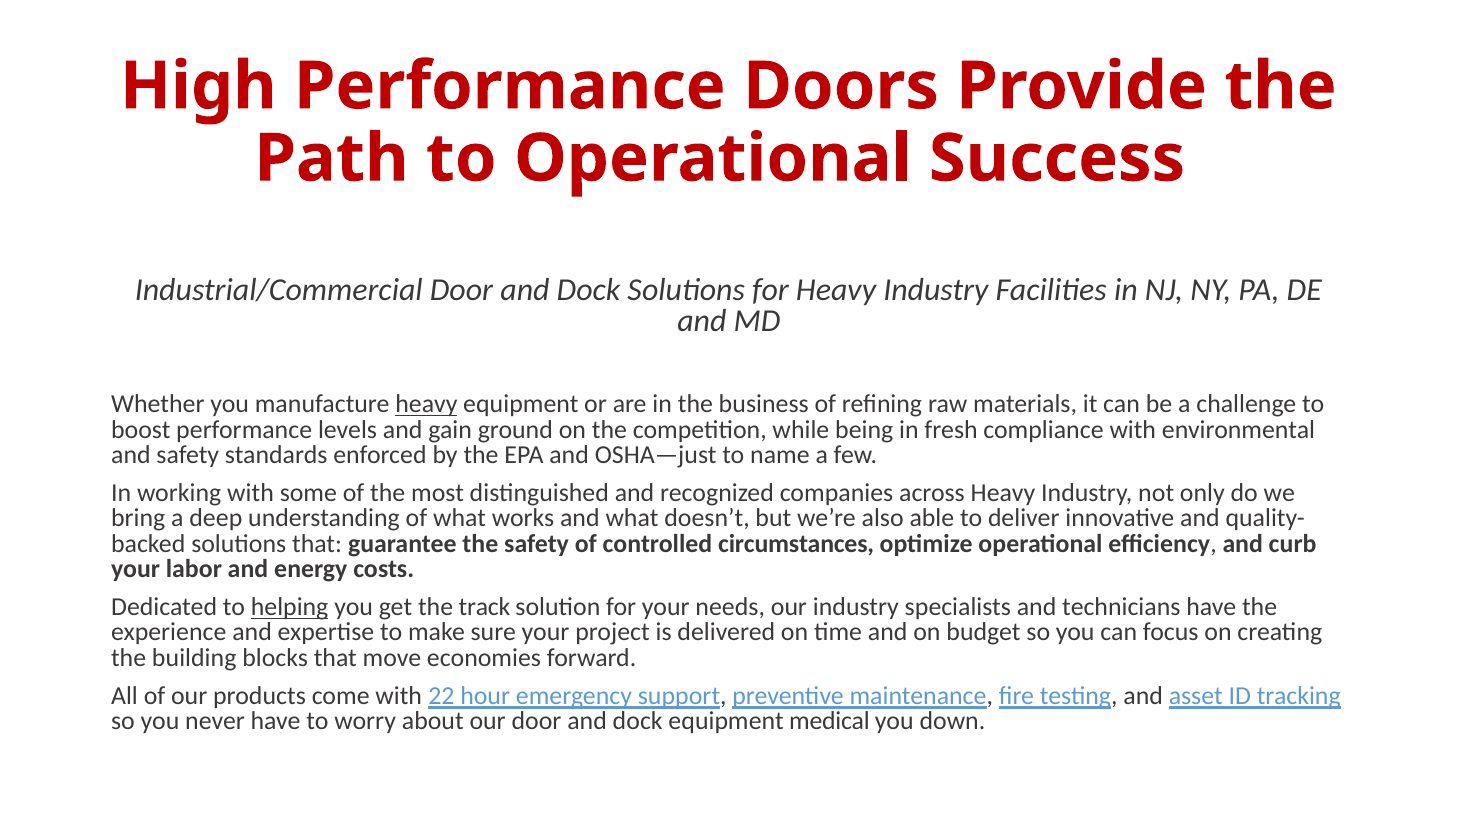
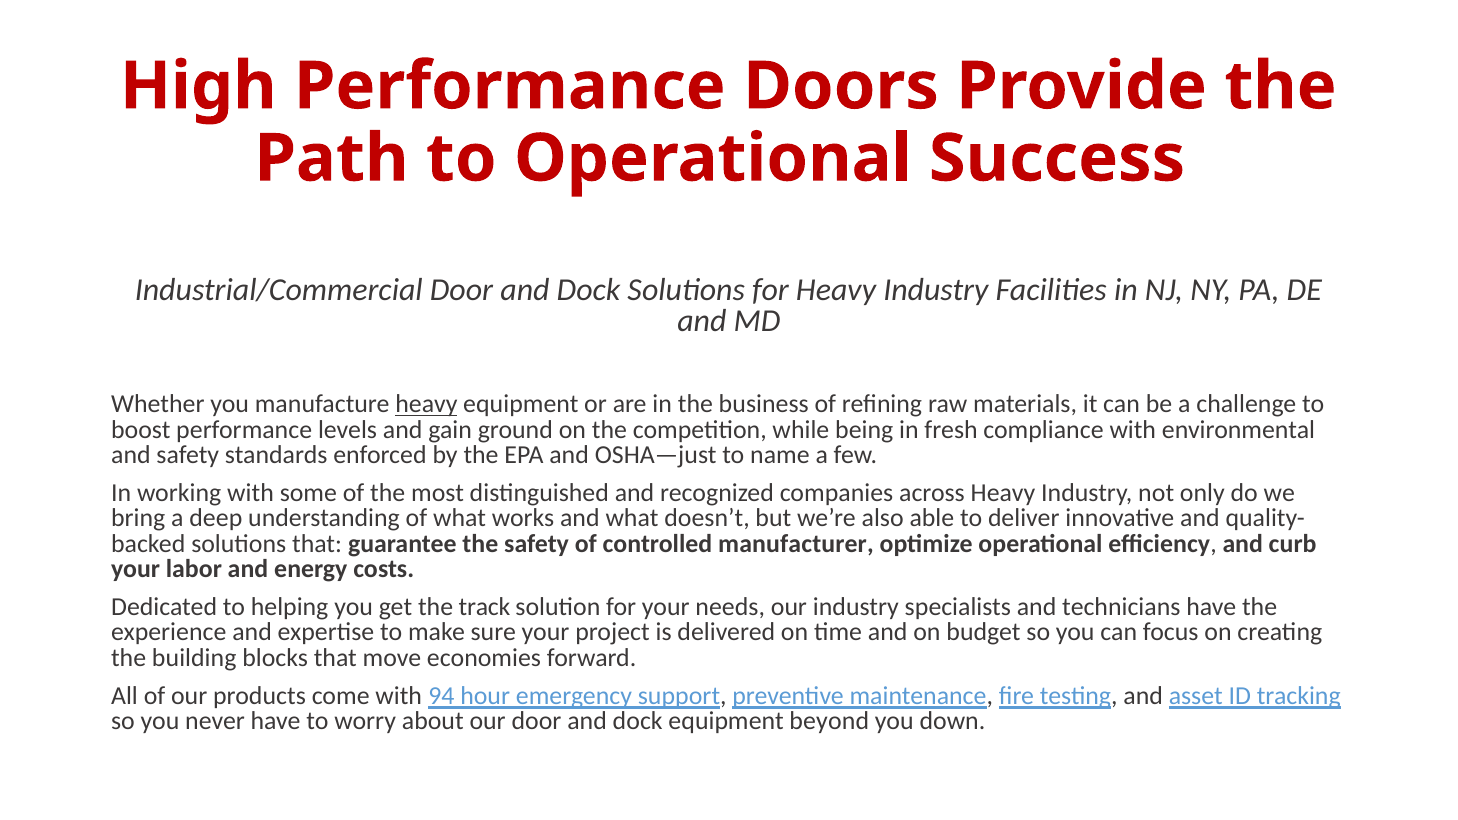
circumstances: circumstances -> manufacturer
helping underline: present -> none
22: 22 -> 94
medical: medical -> beyond
